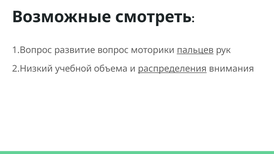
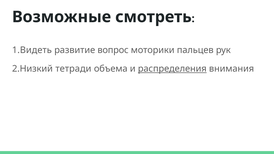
1.Вопрос: 1.Вопрос -> 1.Видеть
пальцев underline: present -> none
учебной: учебной -> тетради
